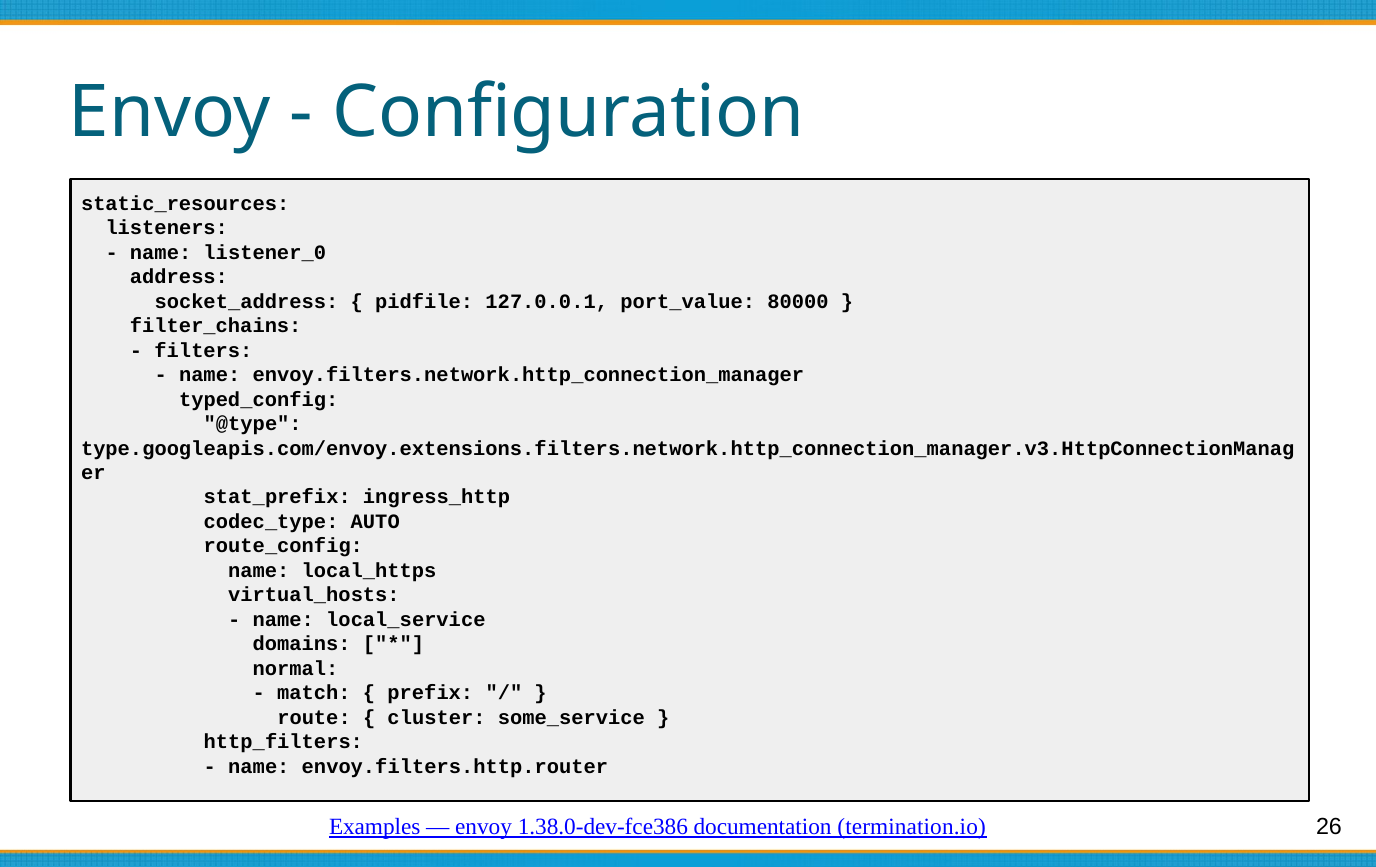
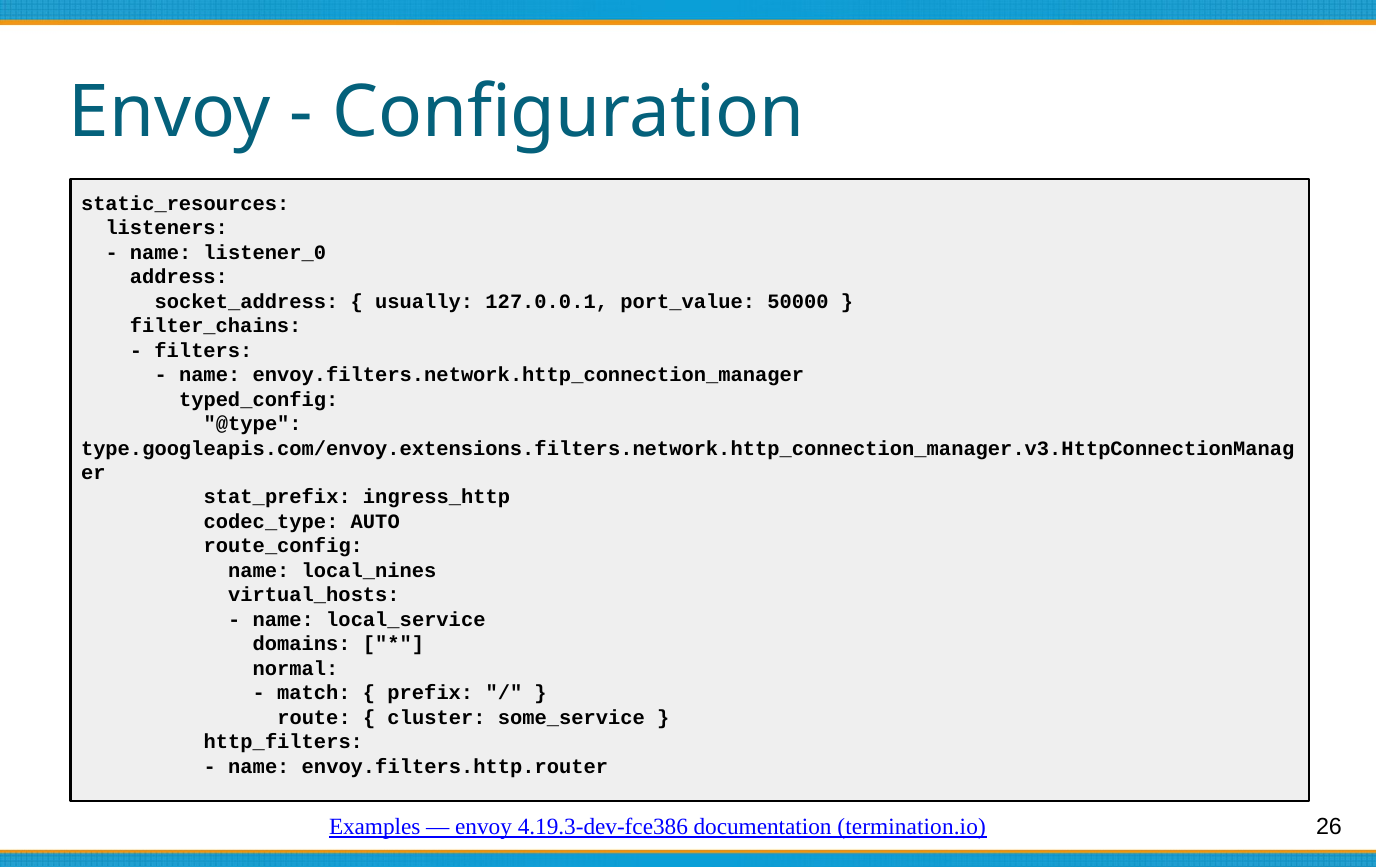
pidfile: pidfile -> usually
80000: 80000 -> 50000
local_https: local_https -> local_nines
1.38.0-dev-fce386: 1.38.0-dev-fce386 -> 4.19.3-dev-fce386
